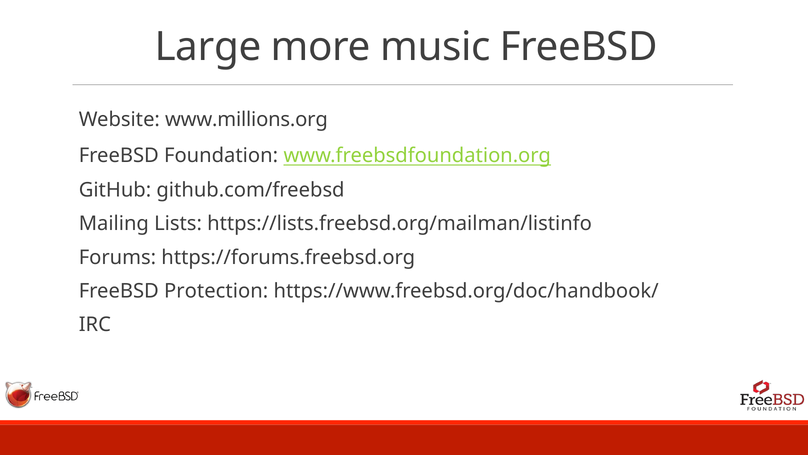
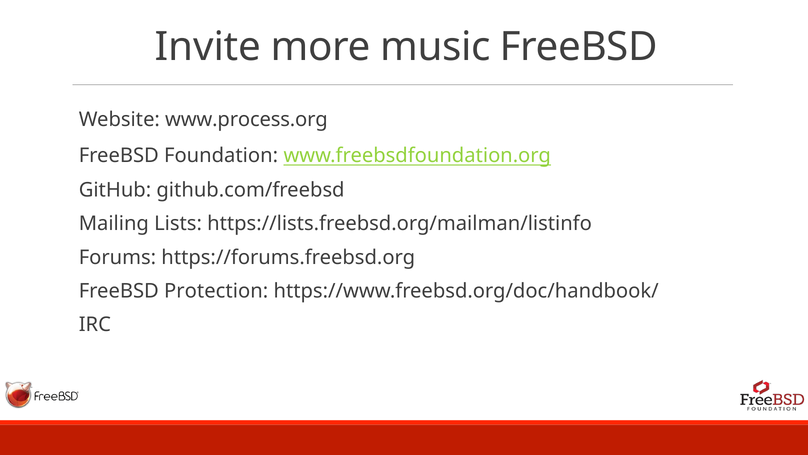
Large: Large -> Invite
www.millions.org: www.millions.org -> www.process.org
